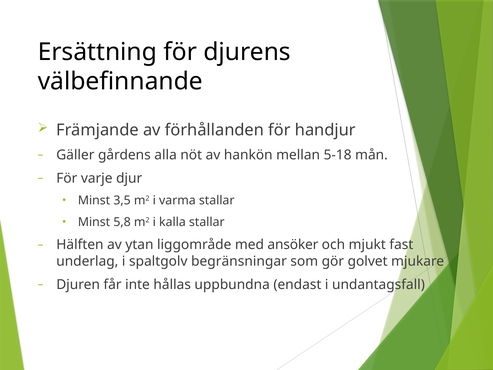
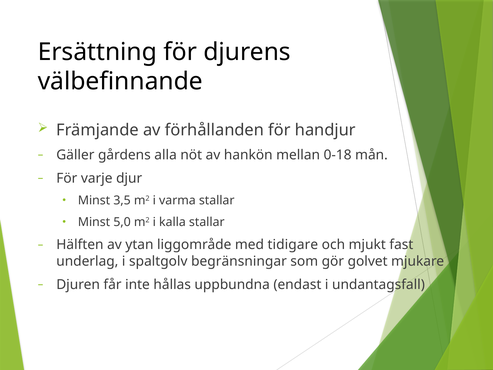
5-18: 5-18 -> 0-18
5,8: 5,8 -> 5,0
ansöker: ansöker -> tidigare
